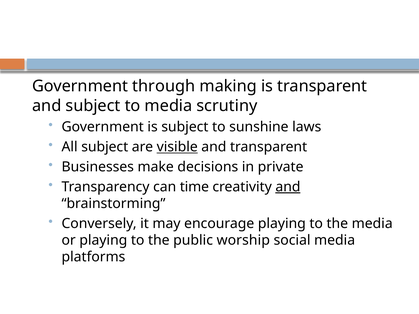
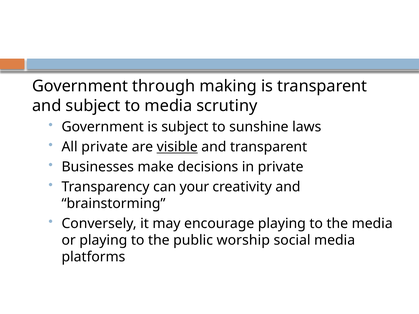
All subject: subject -> private
time: time -> your
and at (288, 187) underline: present -> none
